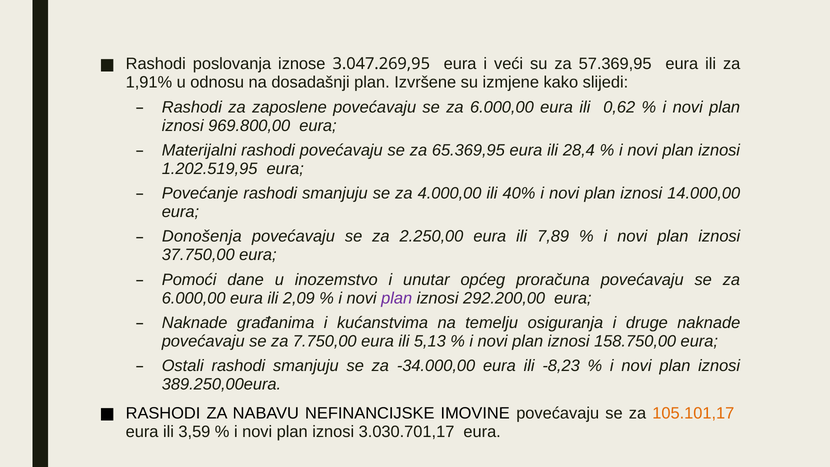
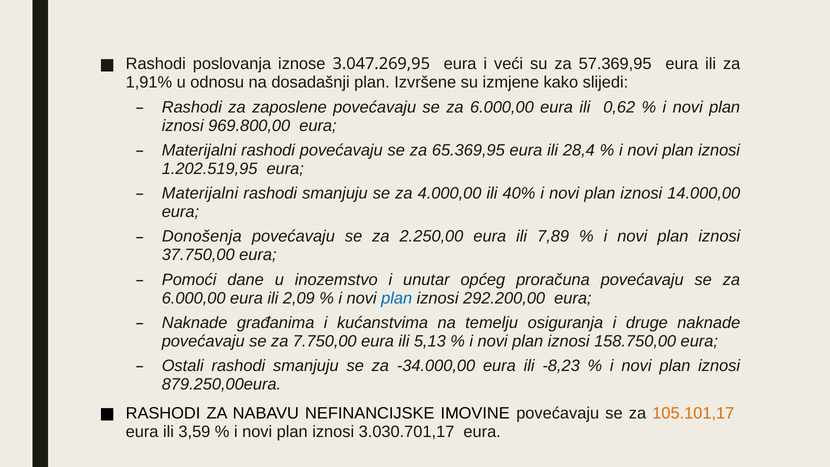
Povećanje at (200, 193): Povećanje -> Materijalni
plan at (397, 298) colour: purple -> blue
389.250,00eura: 389.250,00eura -> 879.250,00eura
